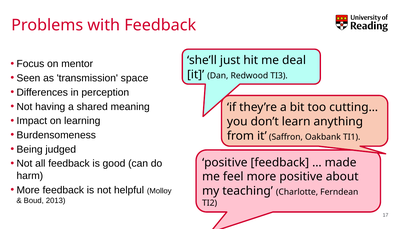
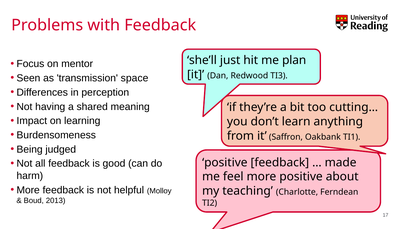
deal: deal -> plan
